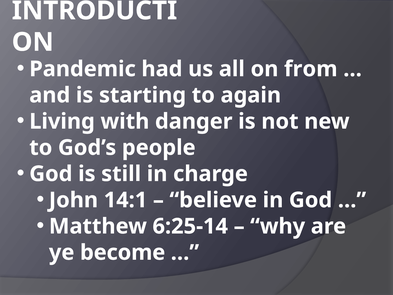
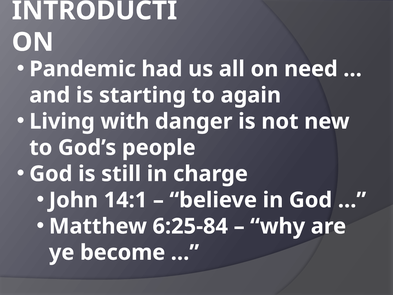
from: from -> need
6:25-14: 6:25-14 -> 6:25-84
